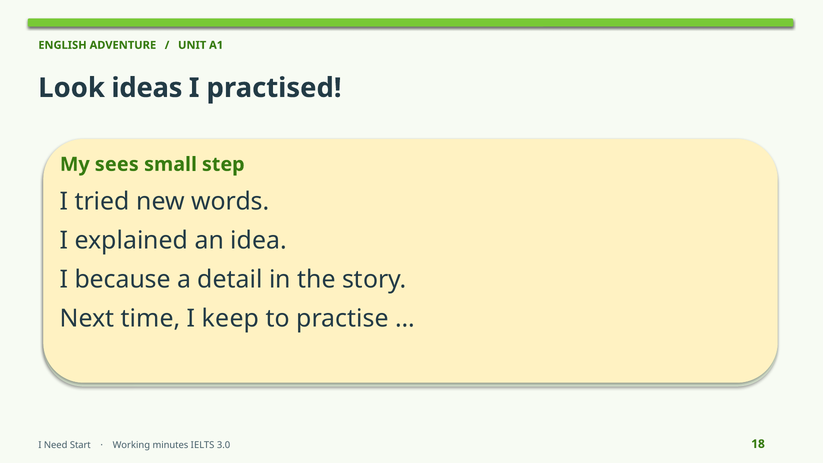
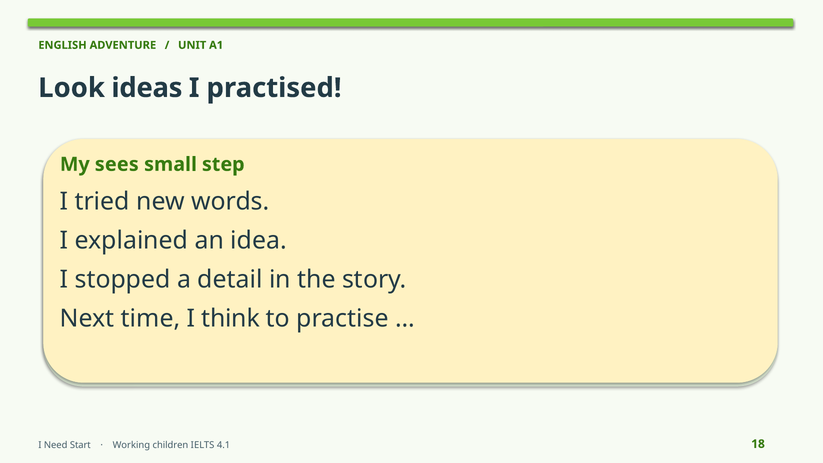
because: because -> stopped
keep: keep -> think
minutes: minutes -> children
3.0: 3.0 -> 4.1
